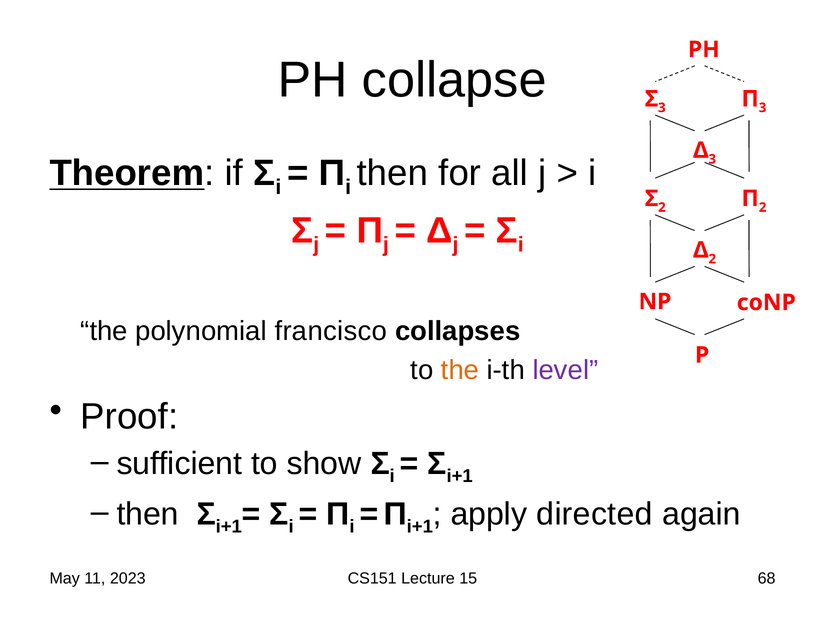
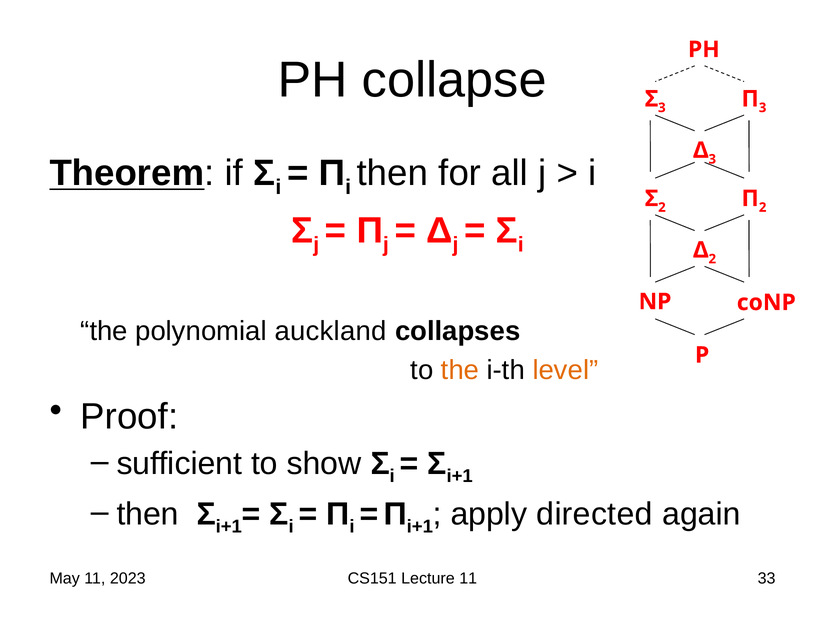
francisco: francisco -> auckland
level colour: purple -> orange
Lecture 15: 15 -> 11
68: 68 -> 33
